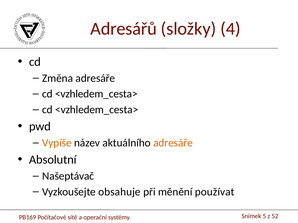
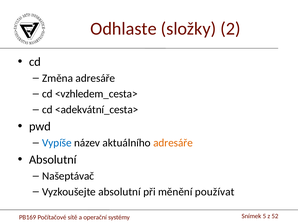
Adresářů: Adresářů -> Odhlaste
4: 4 -> 2
<vzhledem_cesta> at (97, 110): <vzhledem_cesta> -> <adekvátní_cesta>
Vypíše colour: orange -> blue
Vyzkoušejte obsahuje: obsahuje -> absolutní
